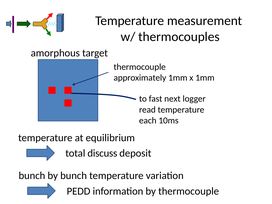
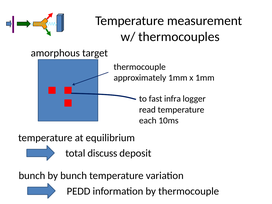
next: next -> infra
